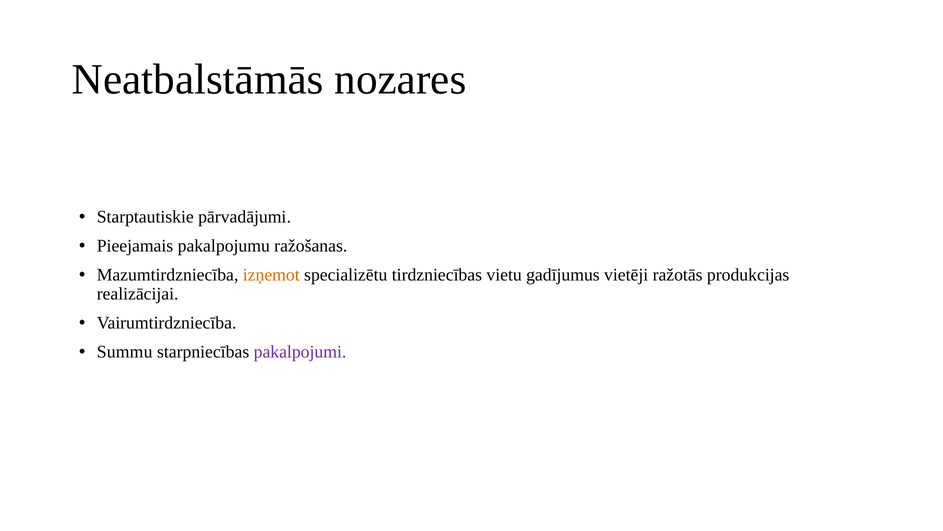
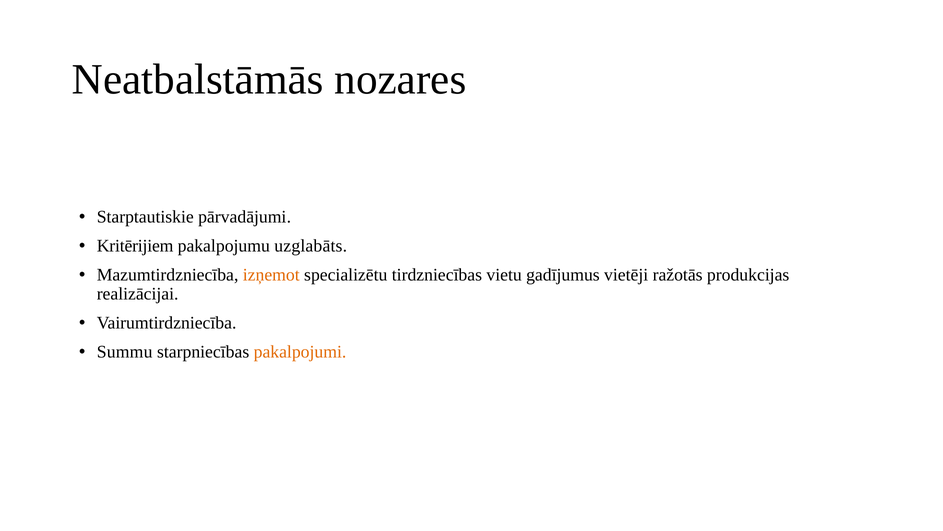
Pieejamais: Pieejamais -> Kritērijiem
ražošanas: ražošanas -> uzglabāts
pakalpojumi colour: purple -> orange
